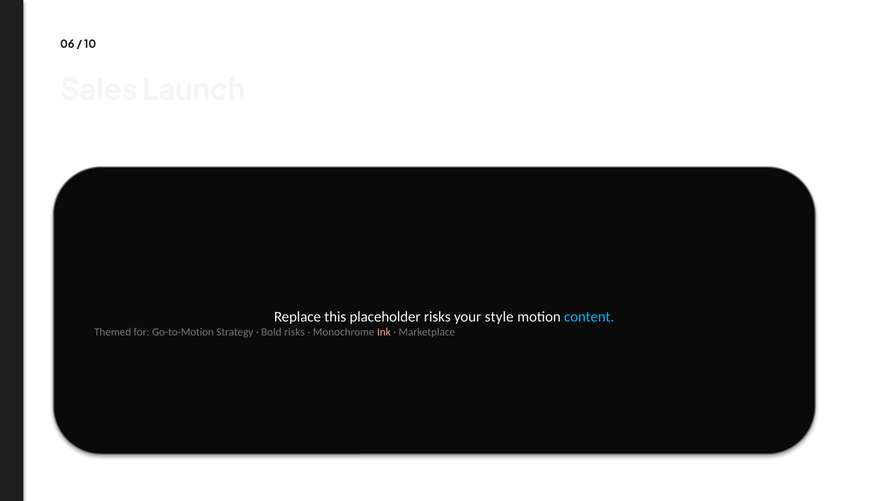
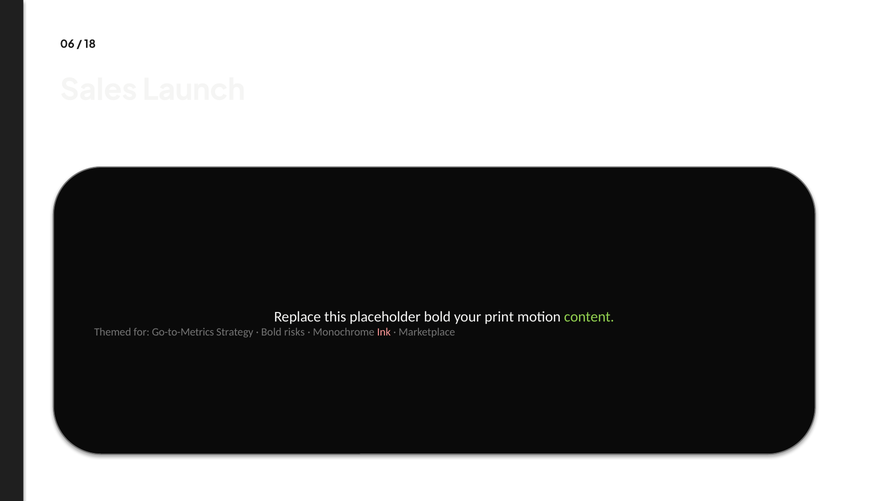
10: 10 -> 18
placeholder risks: risks -> bold
style: style -> print
content colour: light blue -> light green
Go-to-Motion: Go-to-Motion -> Go-to-Metrics
